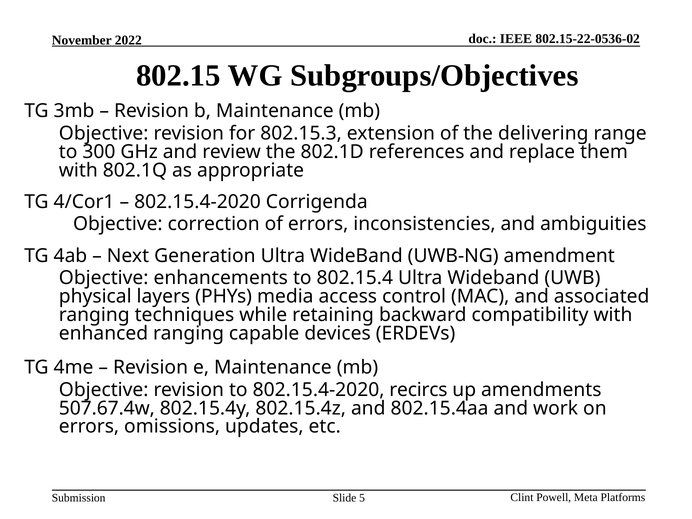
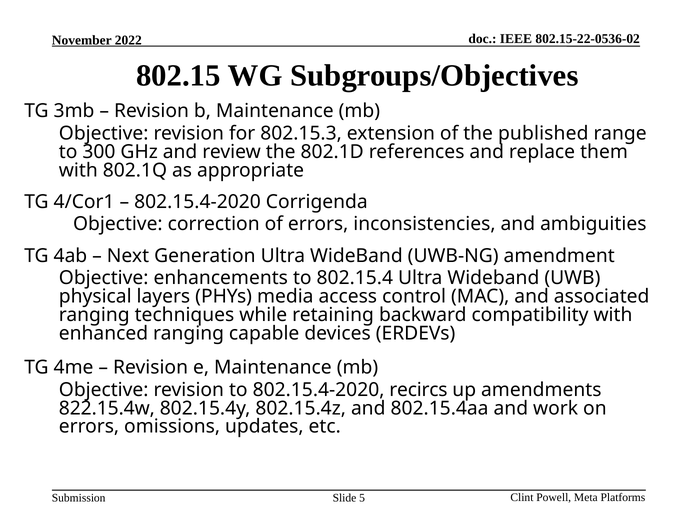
delivering: delivering -> published
507.67.4w: 507.67.4w -> 822.15.4w
